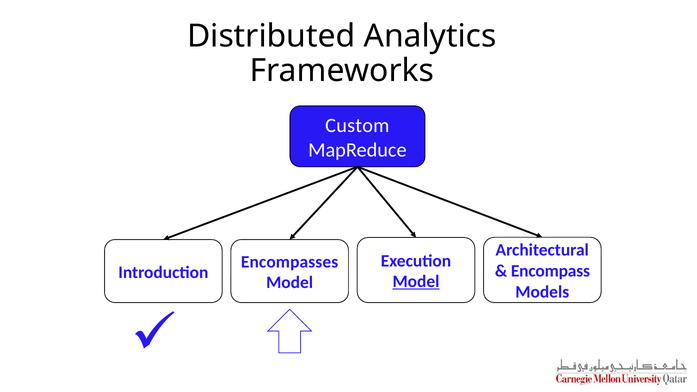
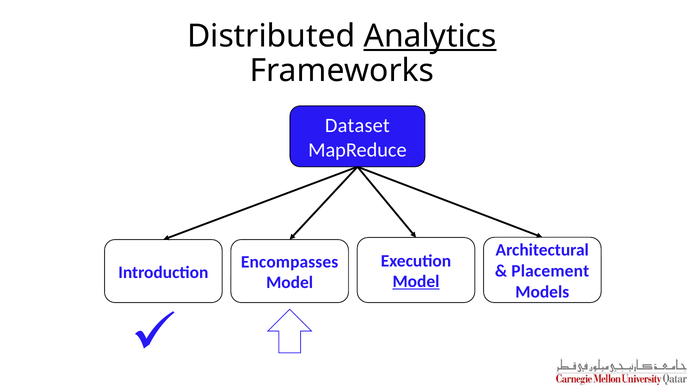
Analytics underline: none -> present
Custom: Custom -> Dataset
Encompass: Encompass -> Placement
